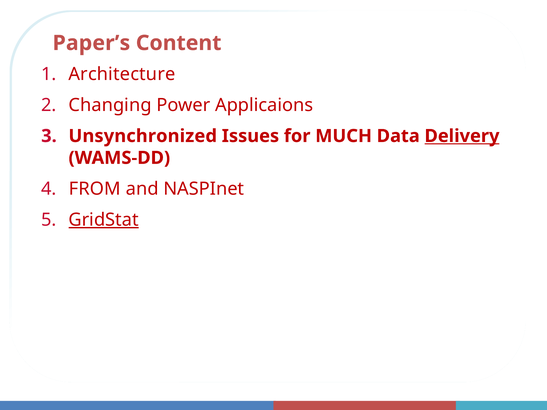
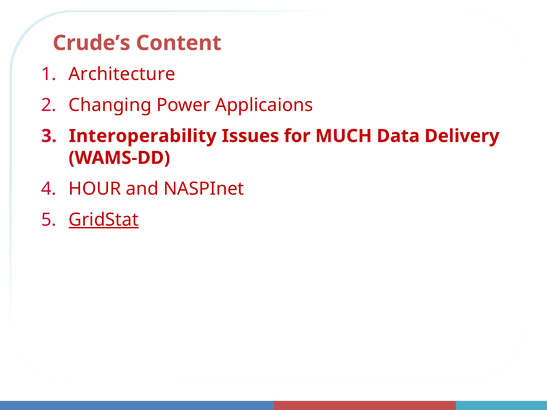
Paper’s: Paper’s -> Crude’s
Unsynchronized: Unsynchronized -> Interoperability
Delivery underline: present -> none
FROM: FROM -> HOUR
